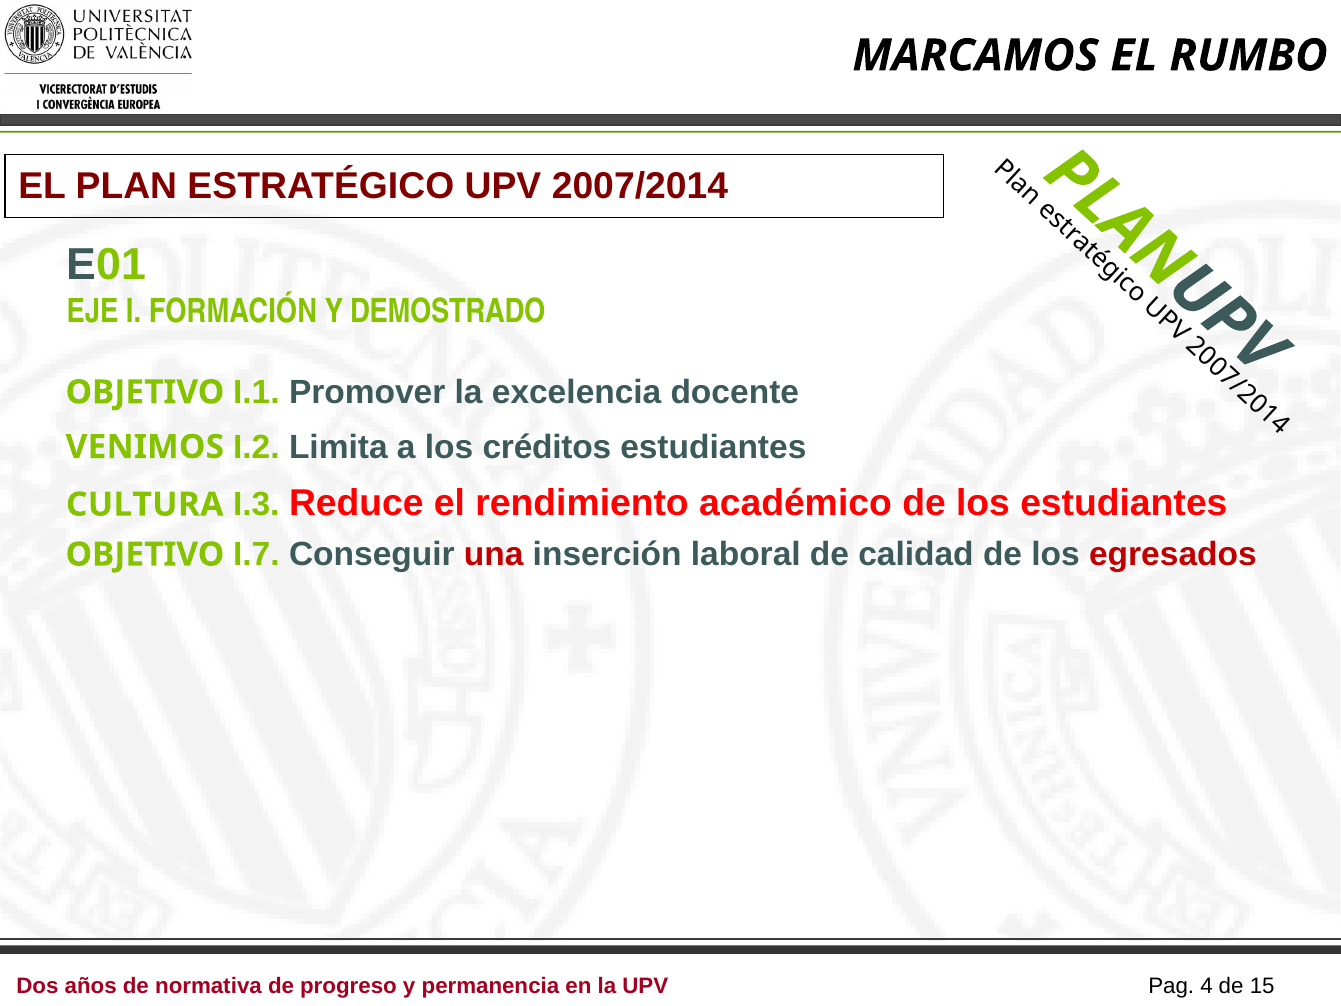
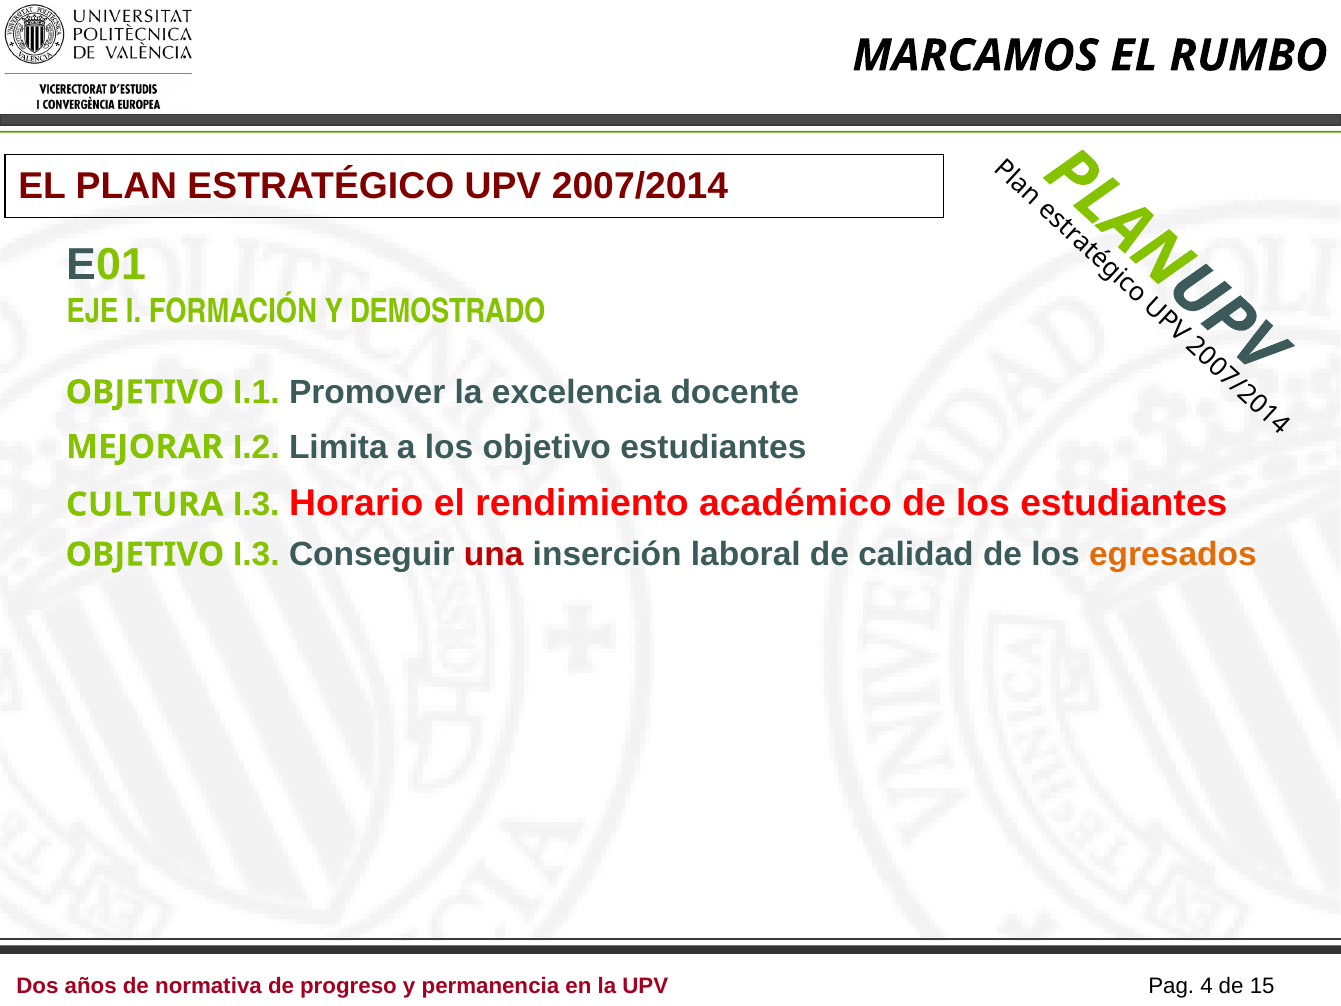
VENIMOS: VENIMOS -> MEJORAR
los créditos: créditos -> objetivo
Reduce: Reduce -> Horario
OBJETIVO I.7: I.7 -> I.3
egresados colour: red -> orange
